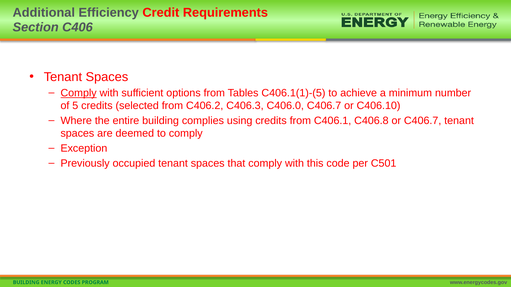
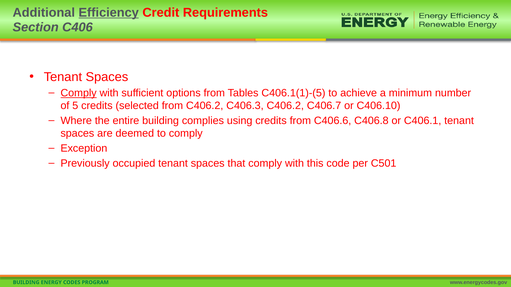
Efficiency underline: none -> present
C406.3 C406.0: C406.0 -> C406.2
C406.1: C406.1 -> C406.6
or C406.7: C406.7 -> C406.1
